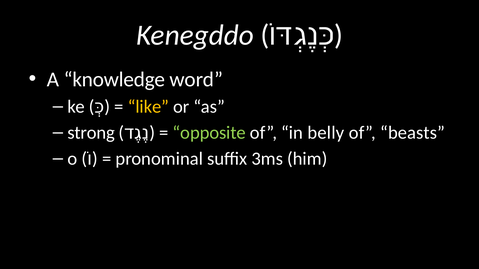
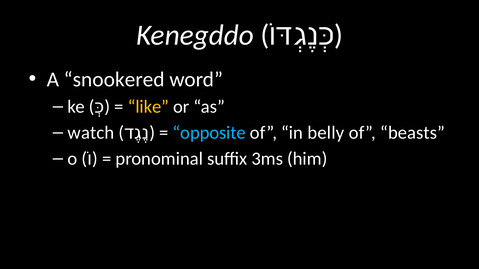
knowledge: knowledge -> snookered
strong: strong -> watch
opposite colour: light green -> light blue
